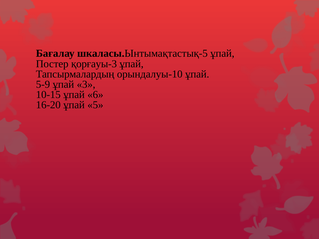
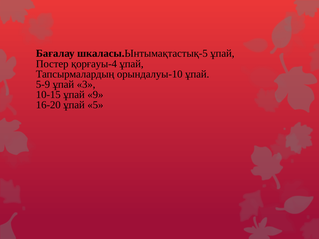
қорғауы-3: қорғауы-3 -> қорғауы-4
6: 6 -> 9
